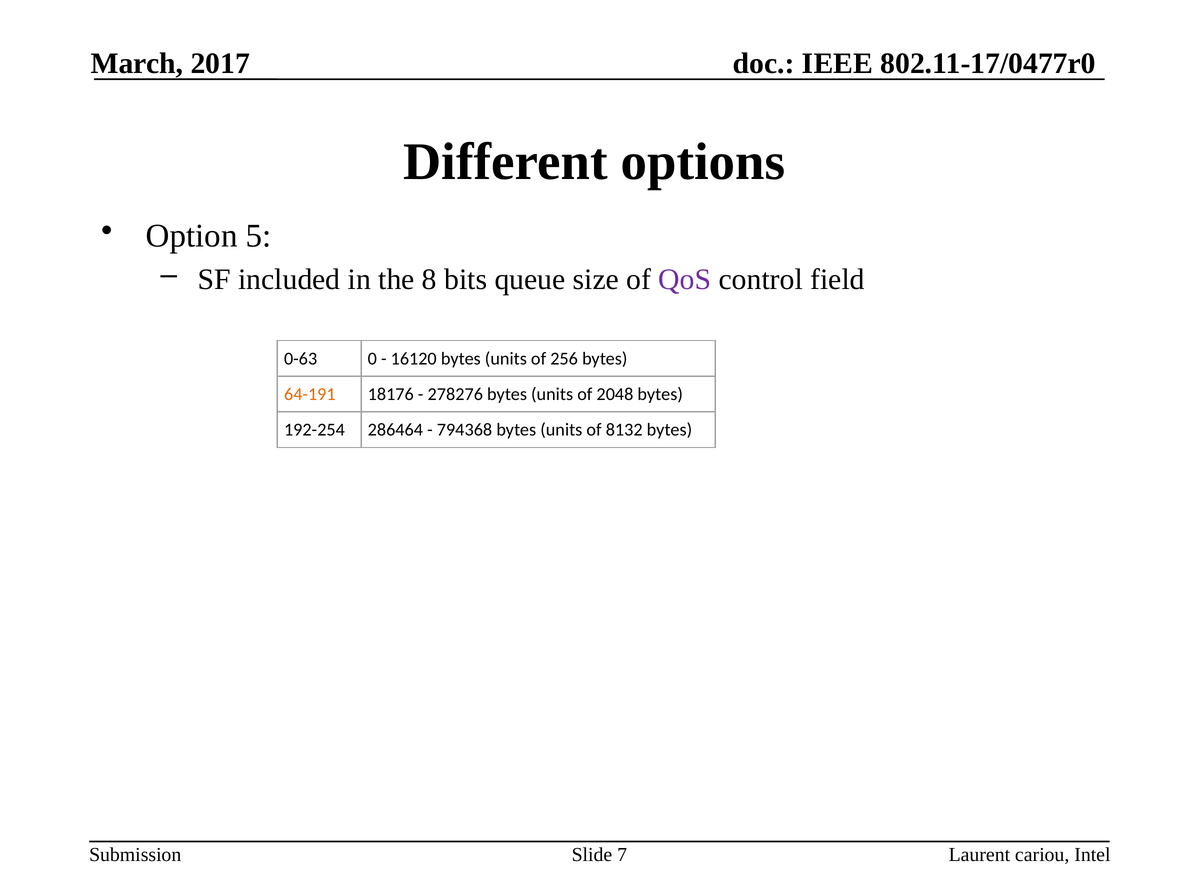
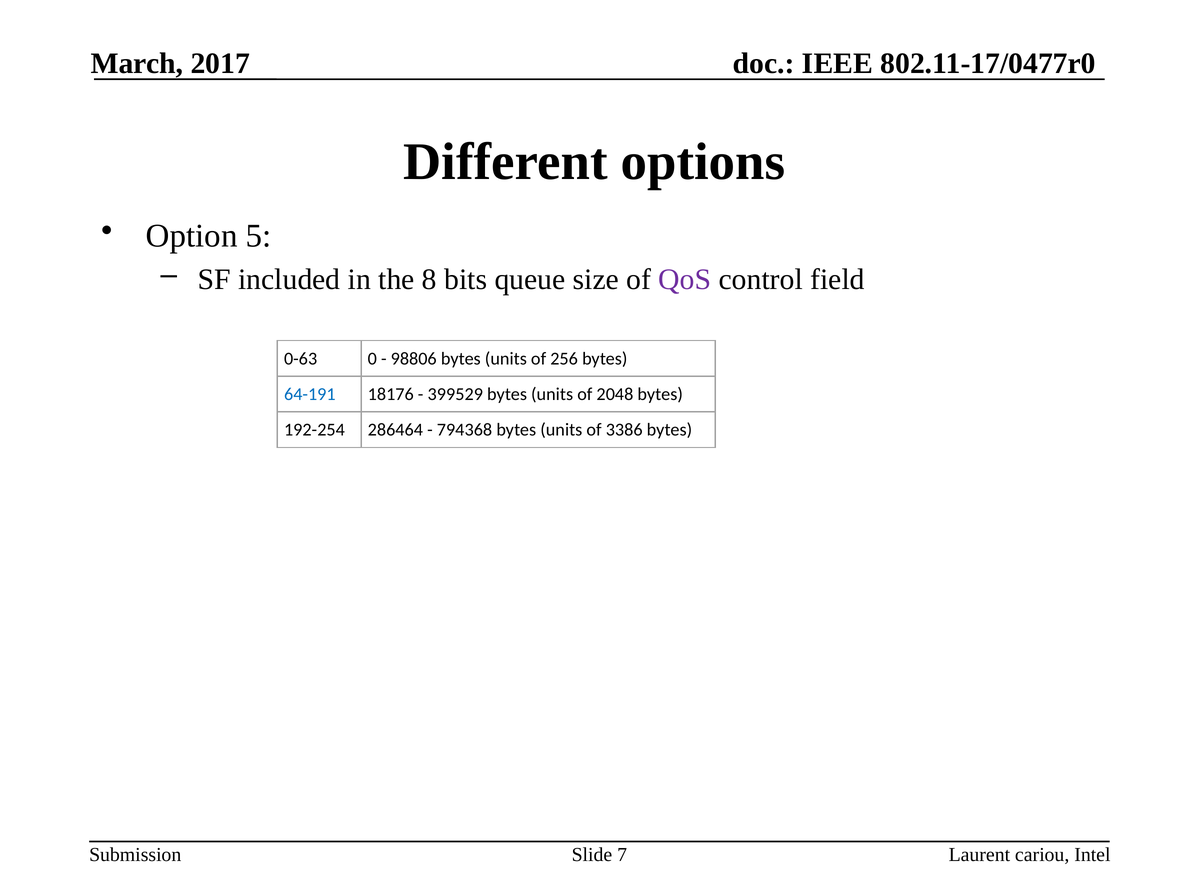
16120: 16120 -> 98806
64-191 colour: orange -> blue
278276: 278276 -> 399529
8132: 8132 -> 3386
